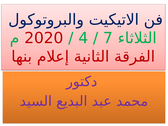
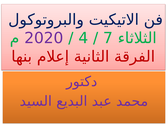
2020 colour: red -> purple
